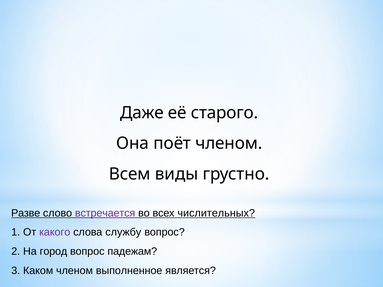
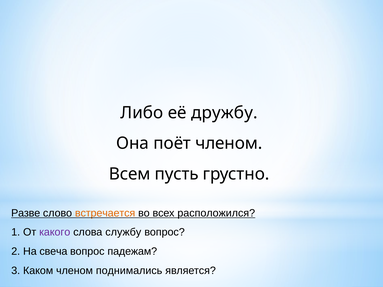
Даже: Даже -> Либо
старого: старого -> дружбу
виды: виды -> пусть
встречается colour: purple -> orange
числительных: числительных -> расположился
город: город -> свеча
выполненное: выполненное -> поднимались
